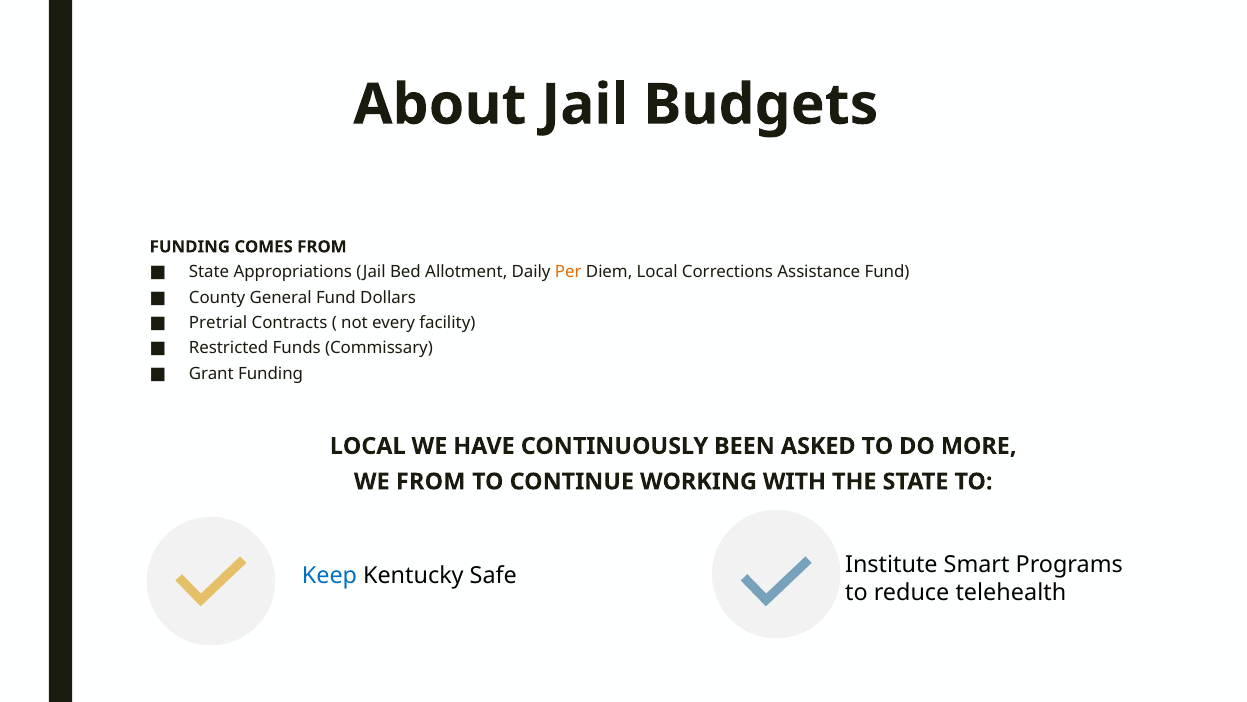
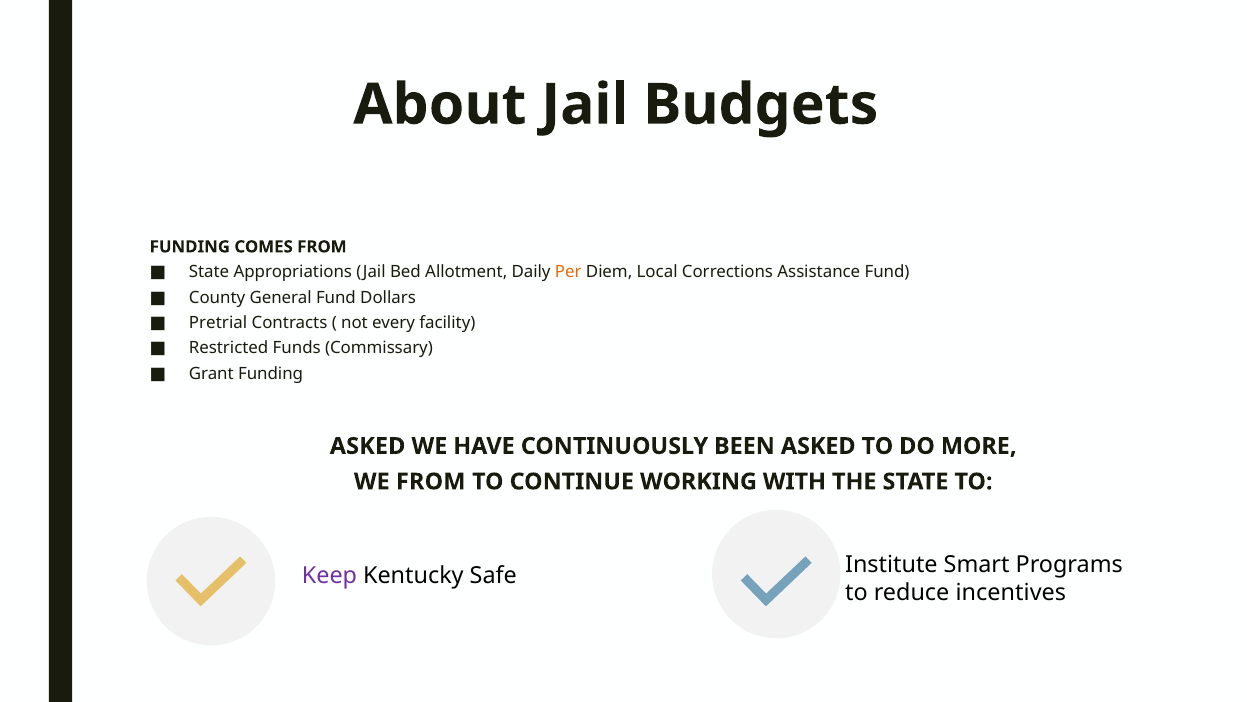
LOCAL at (368, 446): LOCAL -> ASKED
Keep colour: blue -> purple
telehealth: telehealth -> incentives
